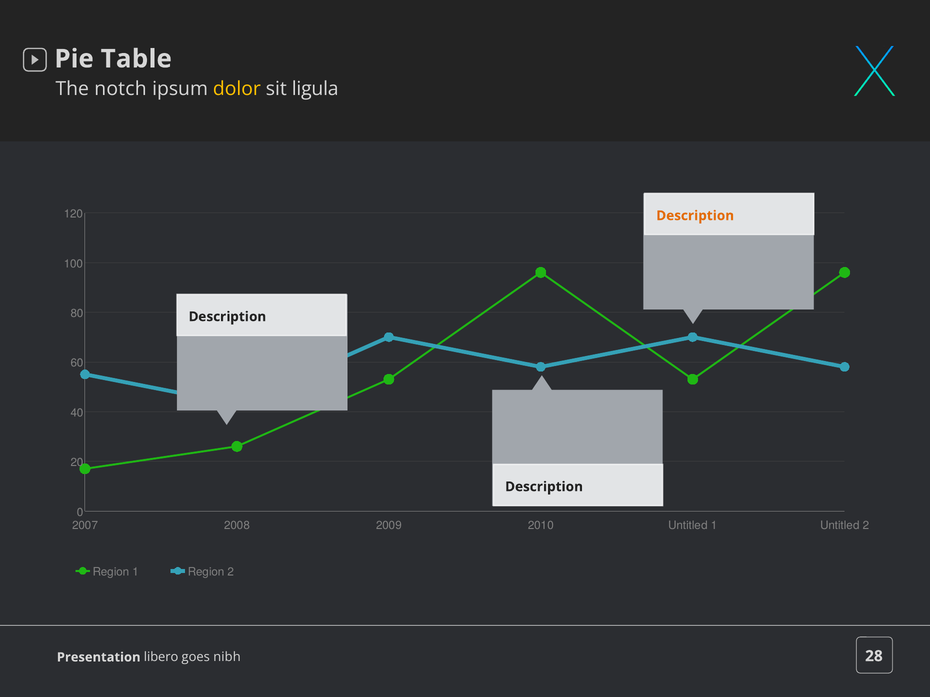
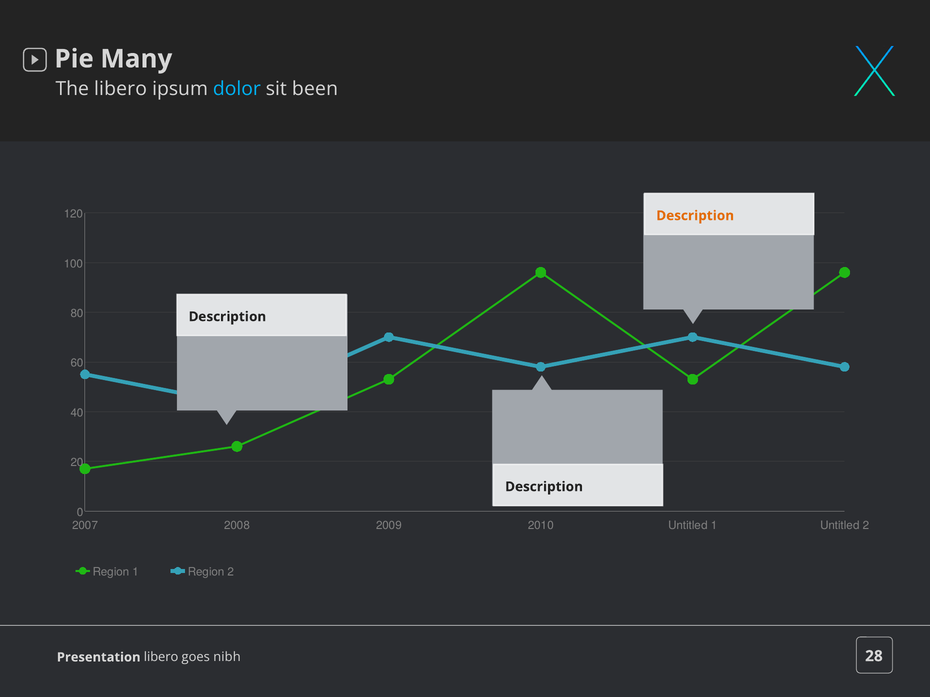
Table: Table -> Many
The notch: notch -> libero
dolor colour: yellow -> light blue
ligula: ligula -> been
